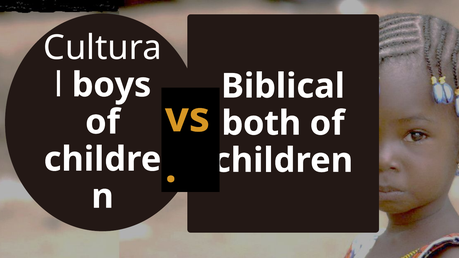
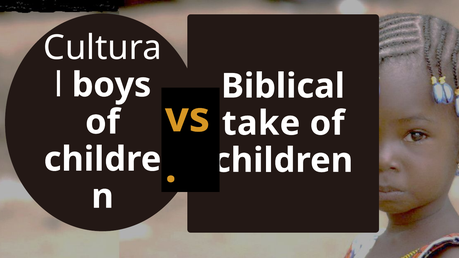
both: both -> take
